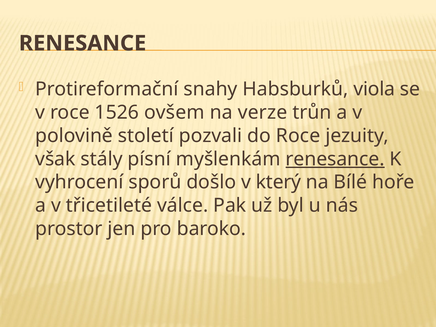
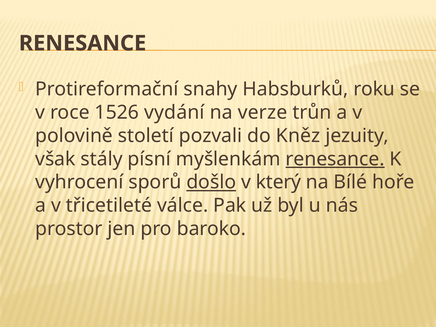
viola: viola -> roku
ovšem: ovšem -> vydání
do Roce: Roce -> Kněz
došlo underline: none -> present
